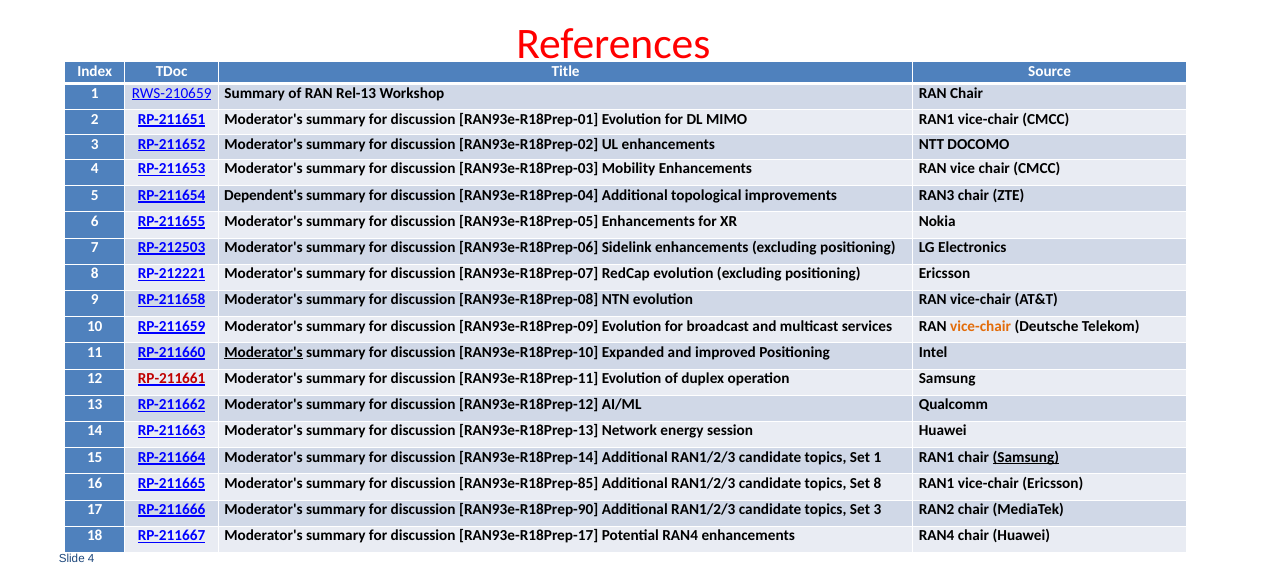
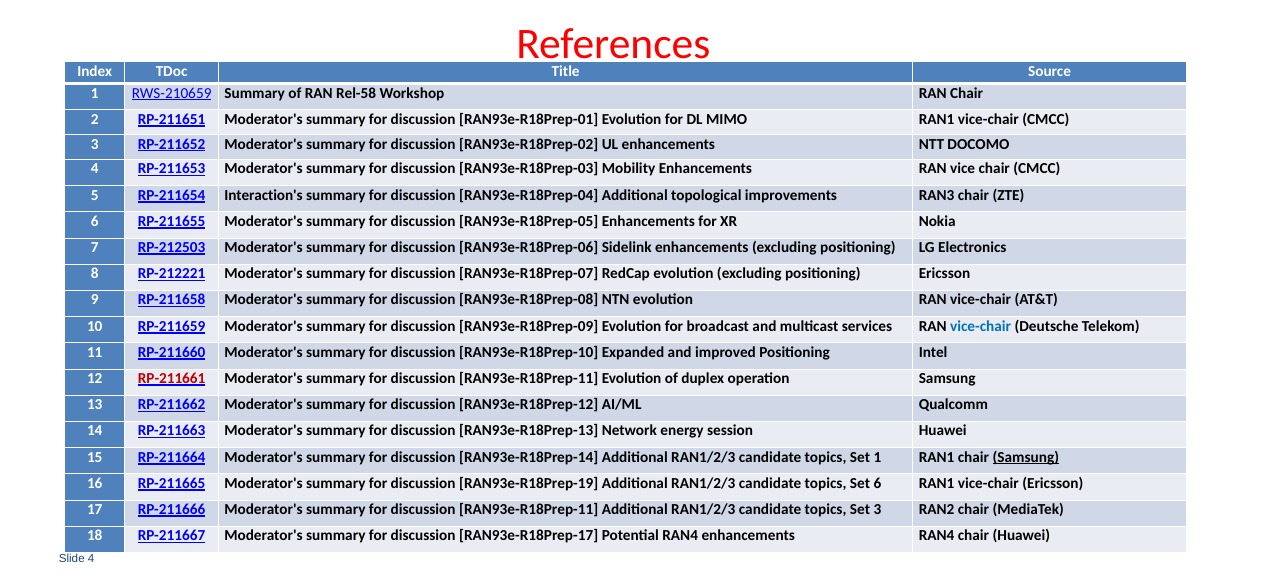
Rel-13: Rel-13 -> Rel-58
Dependent's: Dependent's -> Interaction's
vice-chair at (981, 326) colour: orange -> blue
Moderator's at (263, 352) underline: present -> none
RAN93e-R18Prep-85: RAN93e-R18Prep-85 -> RAN93e-R18Prep-19
Set 8: 8 -> 6
RAN93e-R18Prep-90 at (529, 510): RAN93e-R18Prep-90 -> RAN93e-R18Prep-11
